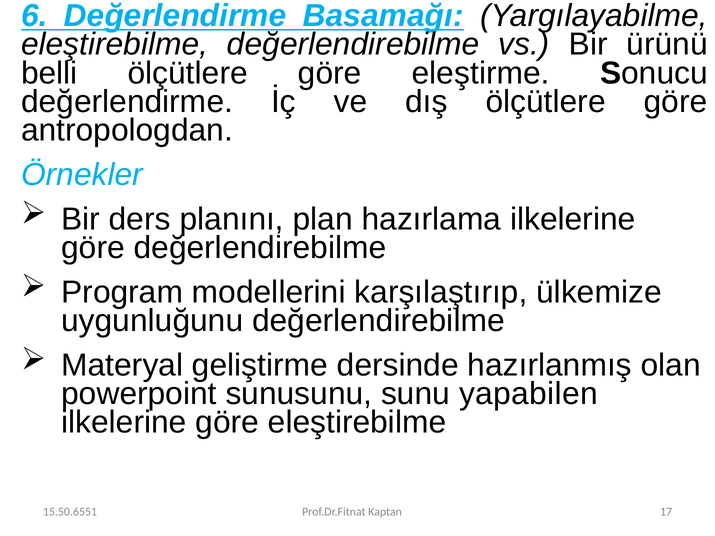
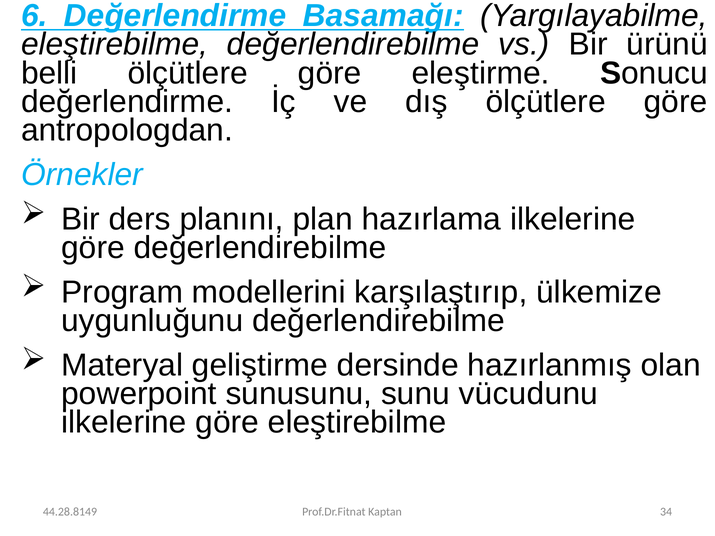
yapabilen: yapabilen -> vücudunu
15.50.6551: 15.50.6551 -> 44.28.8149
17: 17 -> 34
